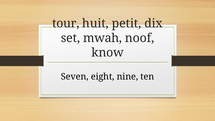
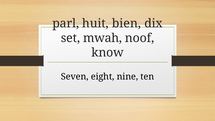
tour: tour -> parl
petit: petit -> bien
